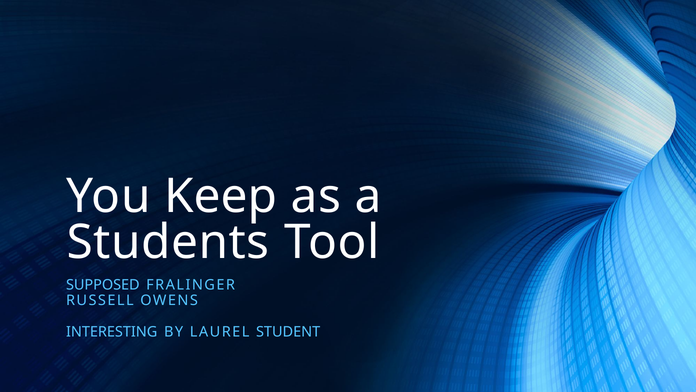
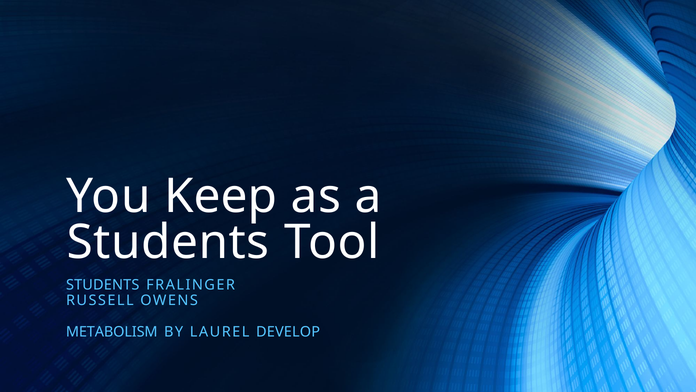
SUPPOSED at (103, 284): SUPPOSED -> STUDENTS
INTERESTING: INTERESTING -> METABOLISM
STUDENT: STUDENT -> DEVELOP
